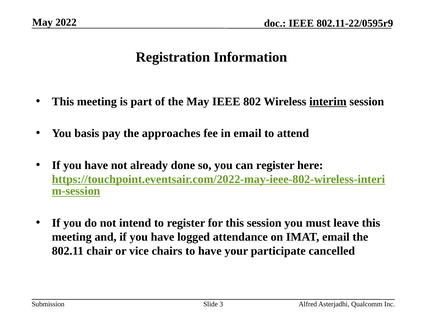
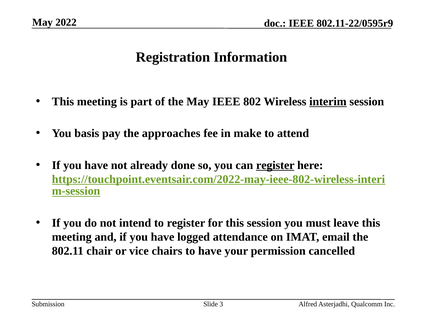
in email: email -> make
register at (275, 165) underline: none -> present
participate: participate -> permission
